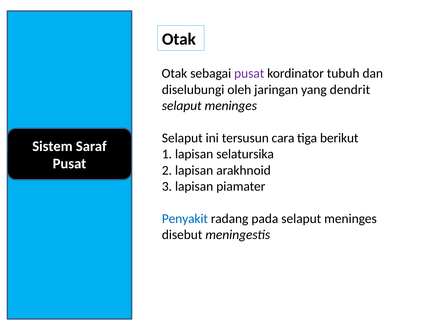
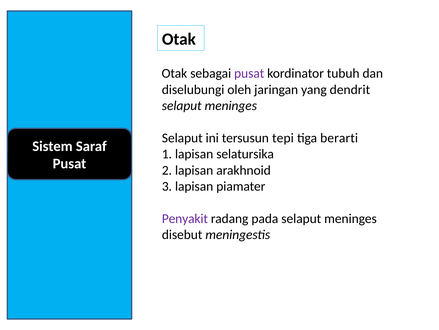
cara: cara -> tepi
berikut: berikut -> berarti
Penyakit colour: blue -> purple
